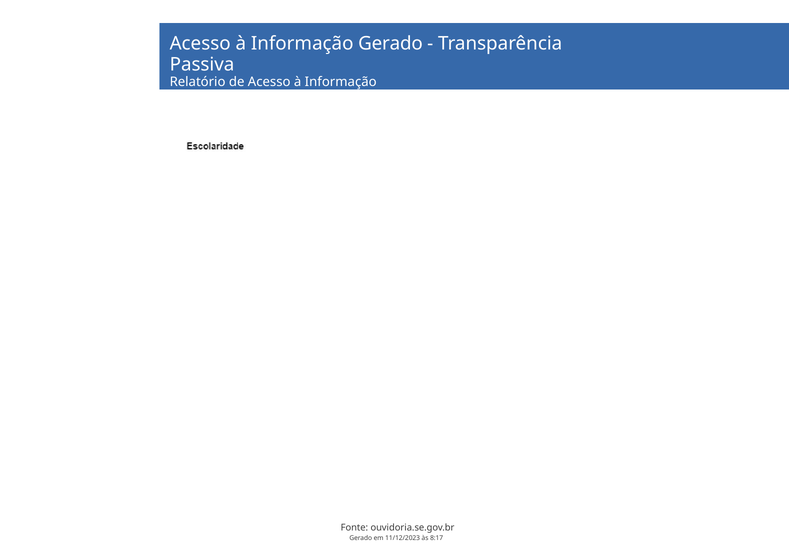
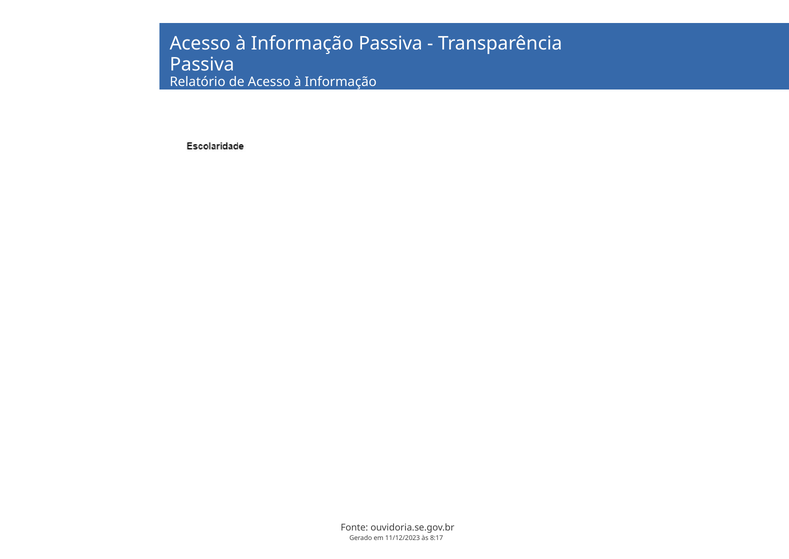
Informação Gerado: Gerado -> Passiva
